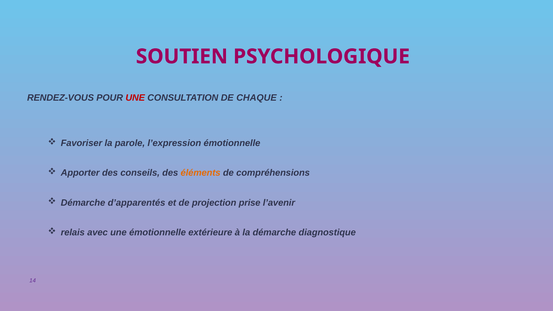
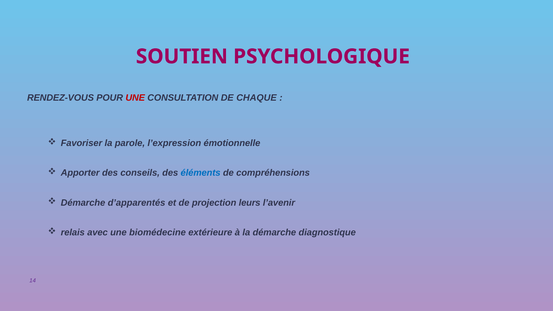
éléments colour: orange -> blue
prise: prise -> leurs
une émotionnelle: émotionnelle -> biomédecine
